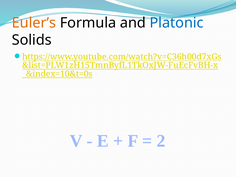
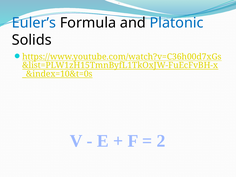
Euler’s colour: orange -> blue
